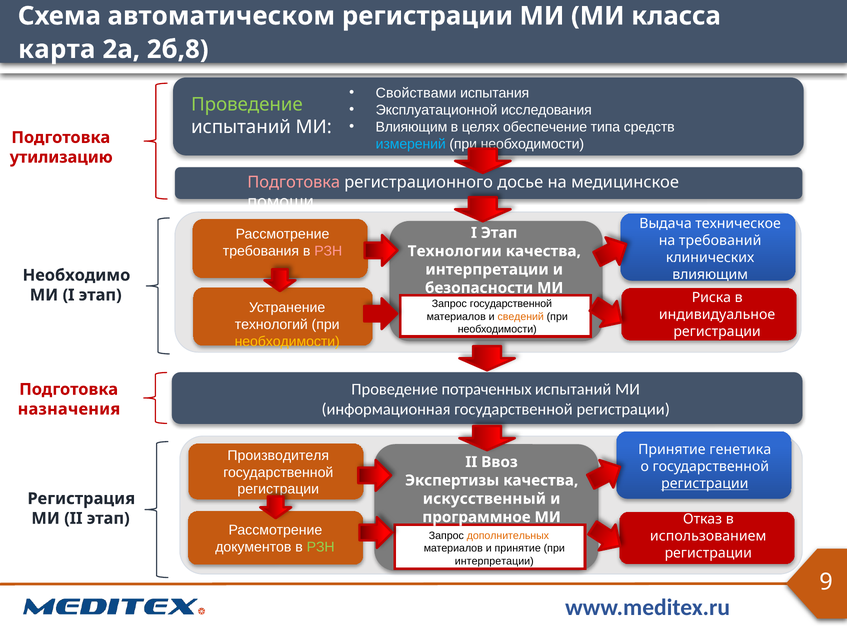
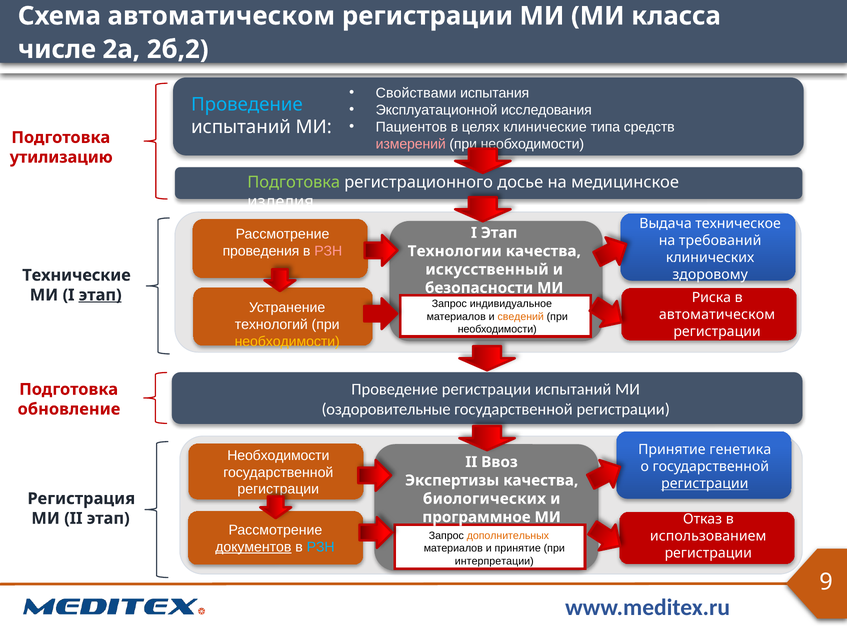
карта: карта -> числе
2б,8: 2б,8 -> 2б,2
Проведение at (247, 104) colour: light green -> light blue
Влияющим at (411, 127): Влияющим -> Пациентов
обеспечение: обеспечение -> клинические
измерений colour: light blue -> pink
Подготовка at (294, 182) colour: pink -> light green
помощи: помощи -> изделия
требования: требования -> проведения
интерпретации at (487, 270): интерпретации -> искусственный
влияющим at (710, 275): влияющим -> здоровому
Необходимо: Необходимо -> Технические
этап at (100, 295) underline: none -> present
Запрос государственной: государственной -> индивидуальное
индивидуальное at (717, 315): индивидуальное -> автоматическом
Проведение потраченных: потраченных -> регистрации
информационная: информационная -> оздоровительные
назначения: назначения -> обновление
Производителя at (278, 456): Производителя -> Необходимости
искусственный: искусственный -> биологических
документов underline: none -> present
РЗН at (321, 547) colour: light green -> light blue
